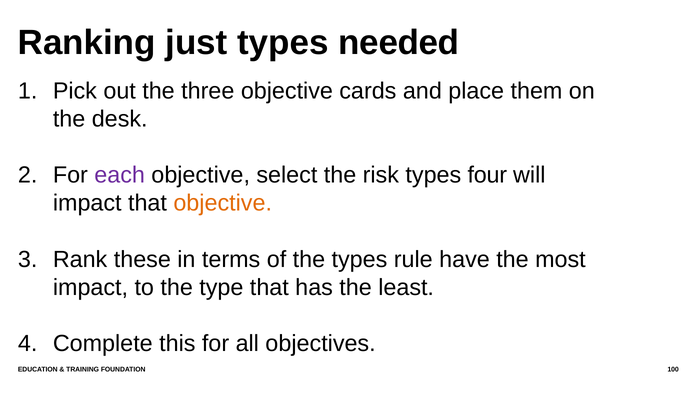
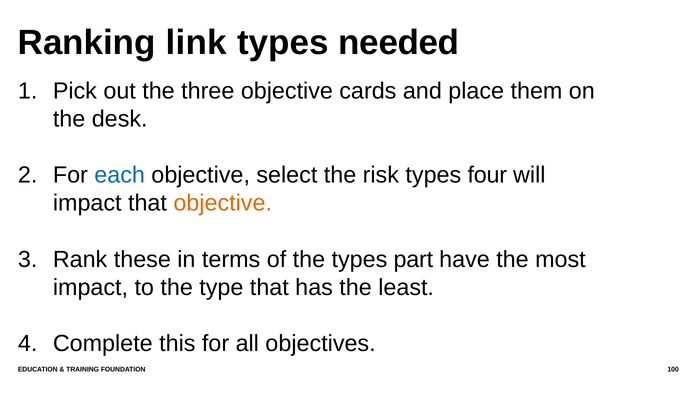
just: just -> link
each colour: purple -> blue
rule: rule -> part
